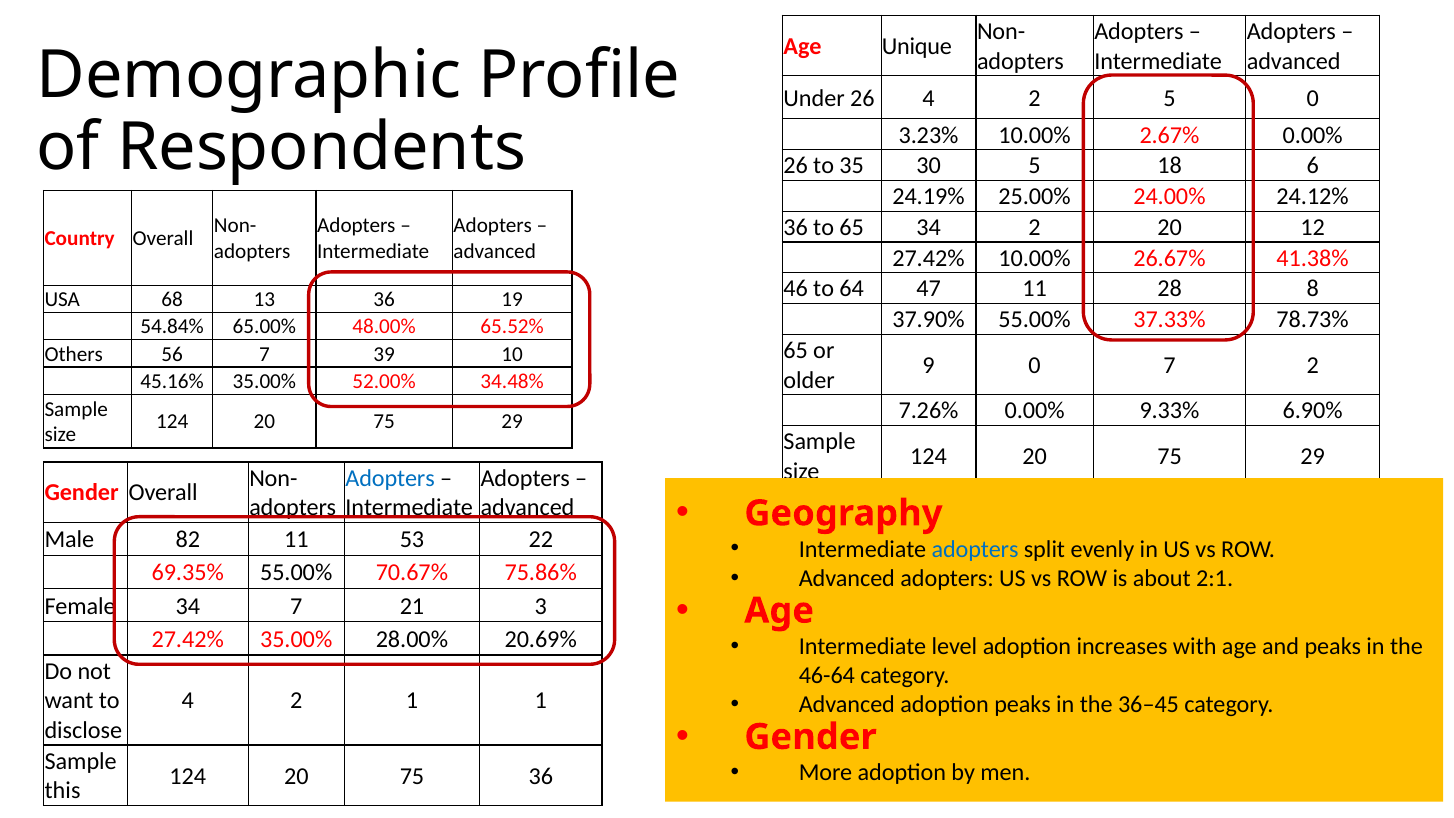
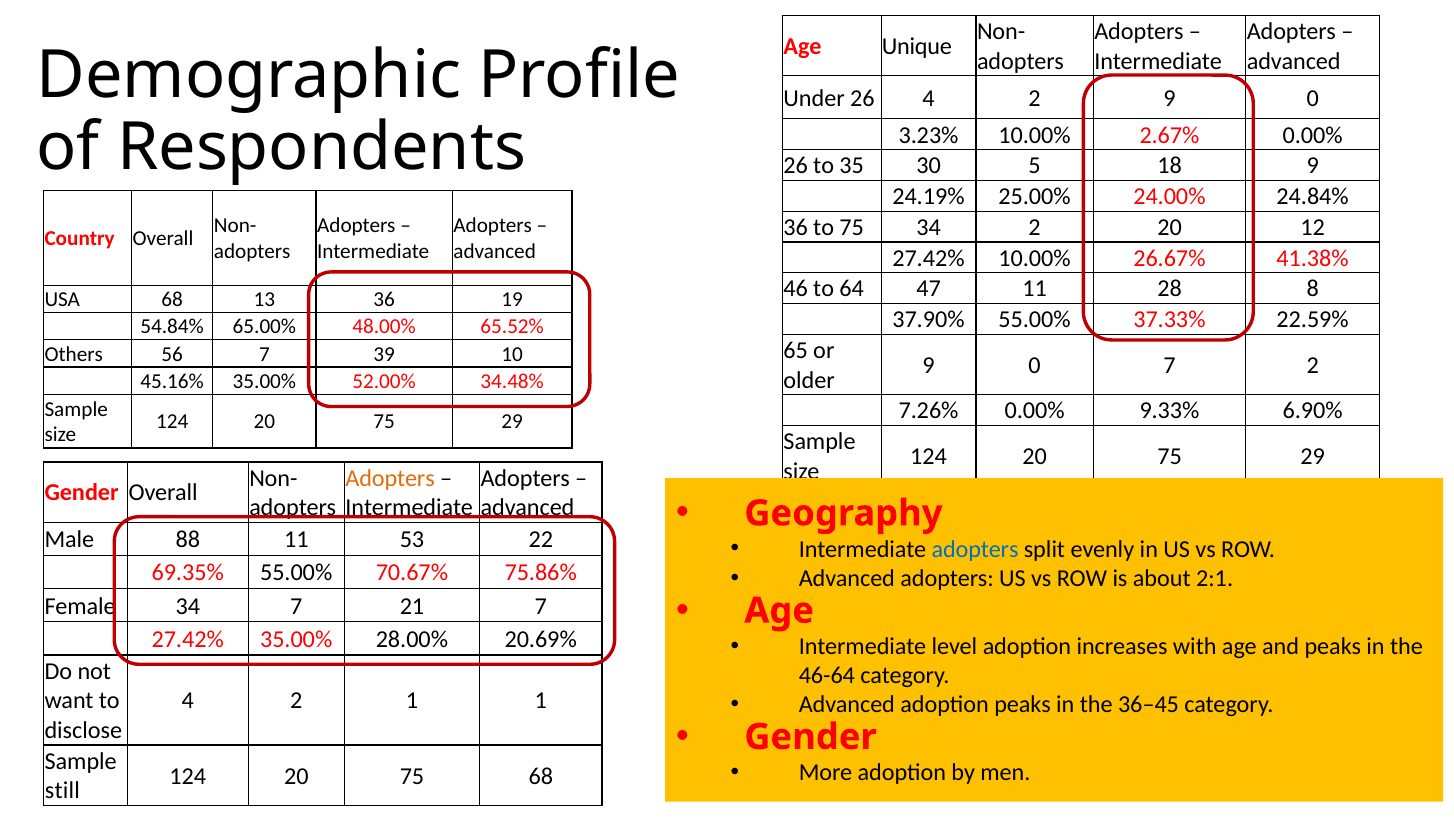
2 5: 5 -> 9
18 6: 6 -> 9
24.12%: 24.12% -> 24.84%
to 65: 65 -> 75
78.73%: 78.73% -> 22.59%
Adopters at (390, 478) colour: blue -> orange
82: 82 -> 88
21 3: 3 -> 7
75 36: 36 -> 68
this: this -> still
